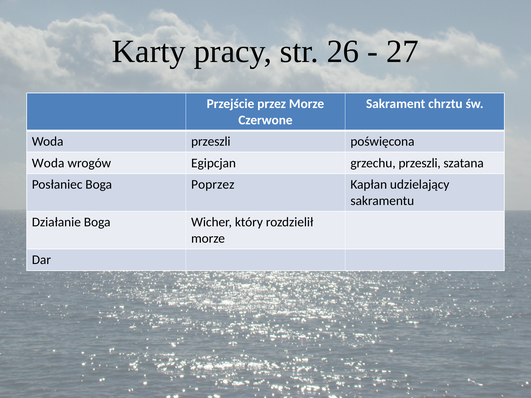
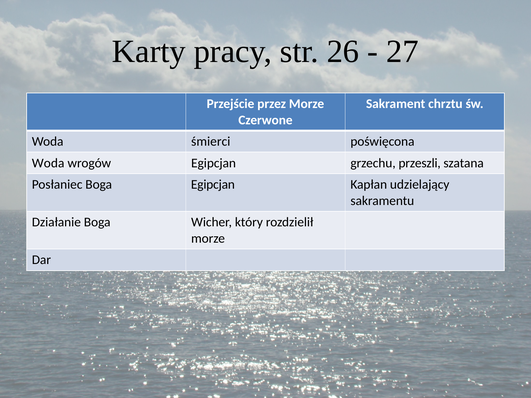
Woda przeszli: przeszli -> śmierci
Boga Poprzez: Poprzez -> Egipcjan
